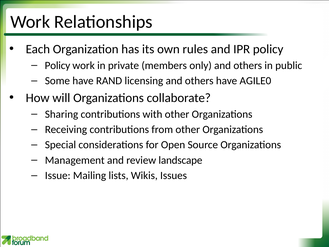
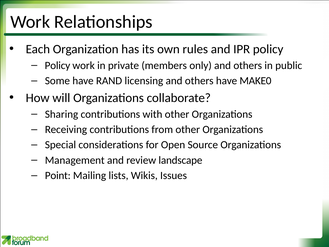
AGILE0: AGILE0 -> MAKE0
Issue: Issue -> Point
